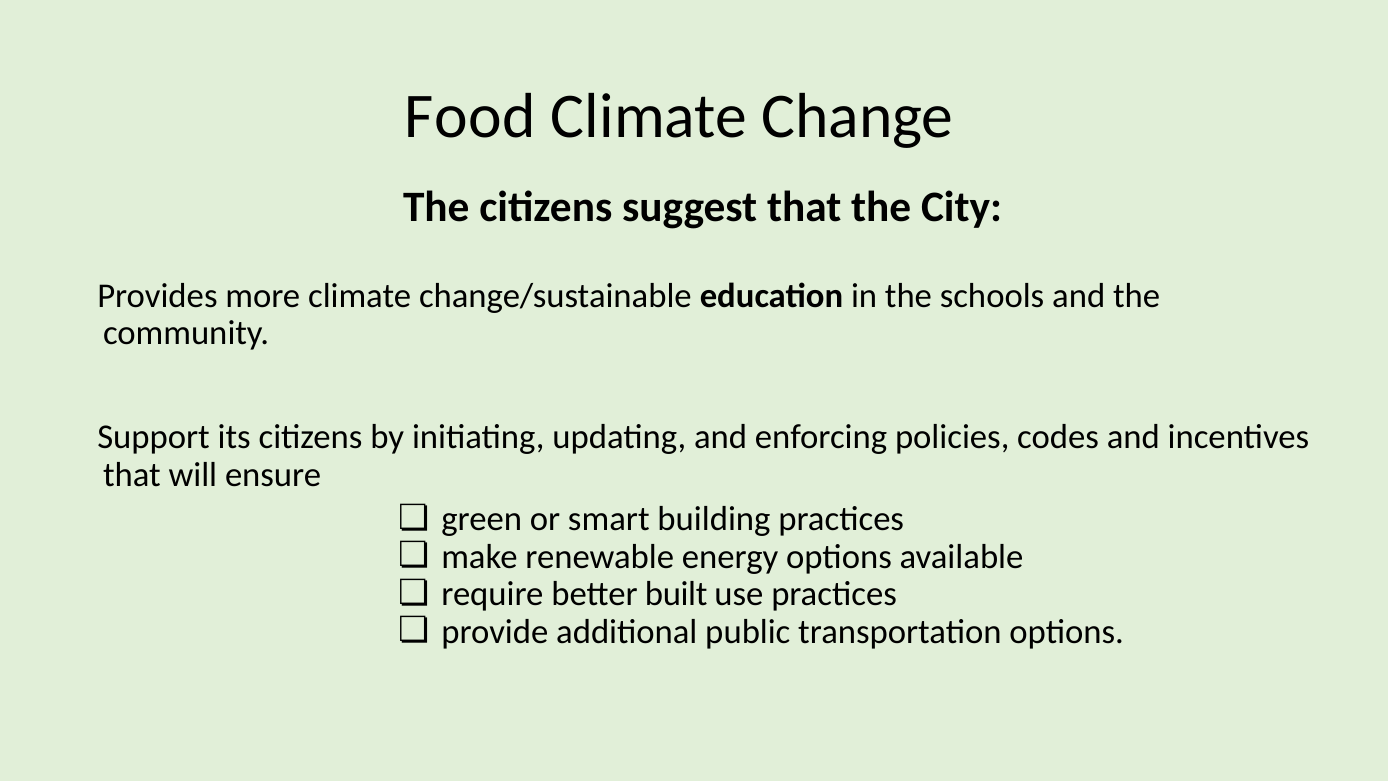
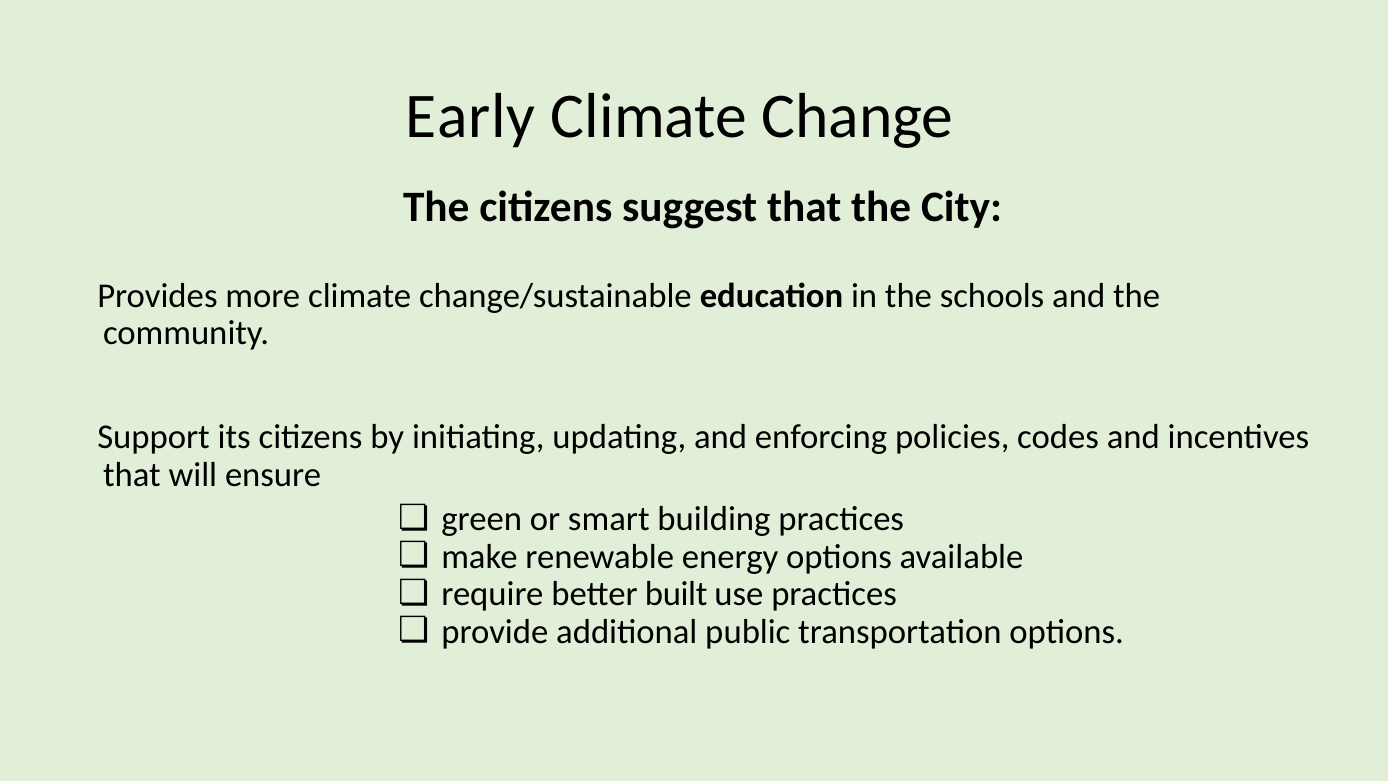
Food: Food -> Early
